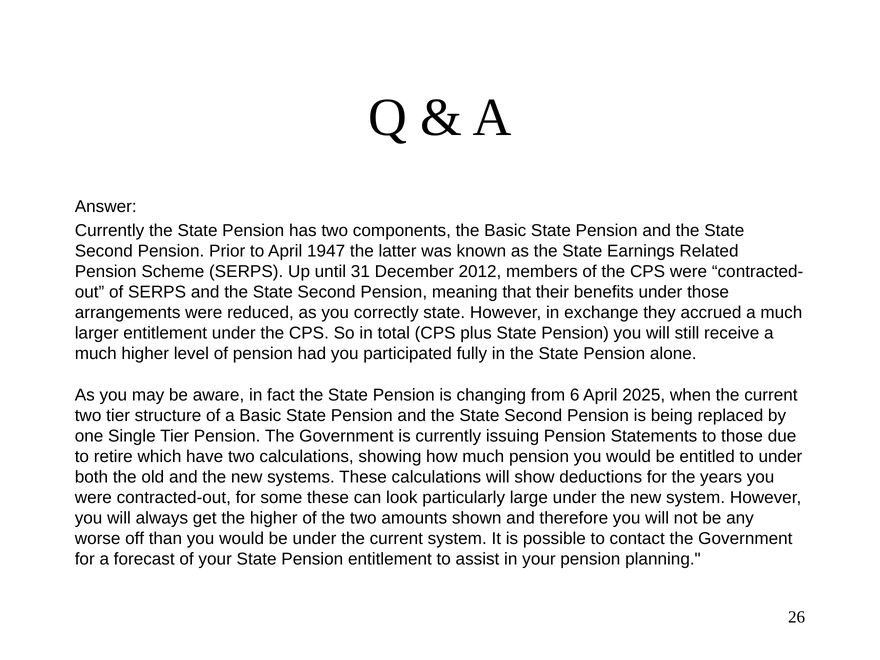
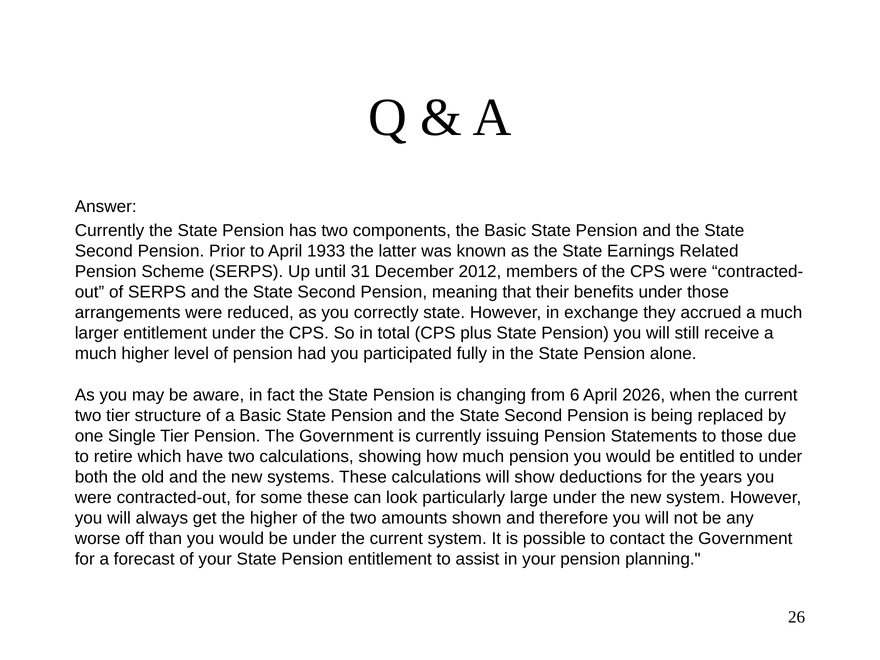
1947: 1947 -> 1933
2025: 2025 -> 2026
